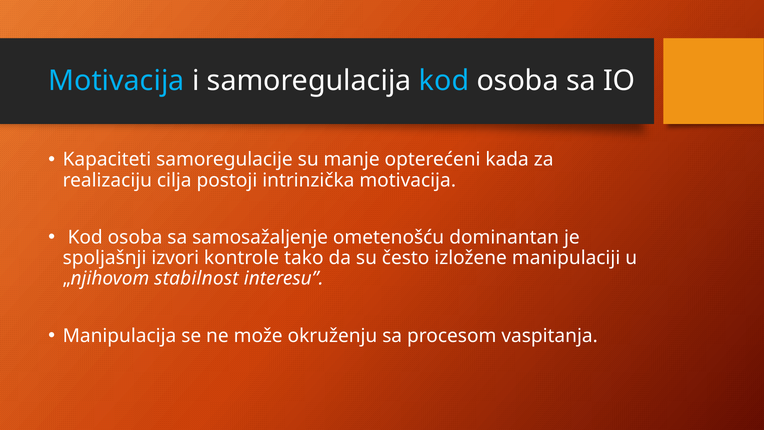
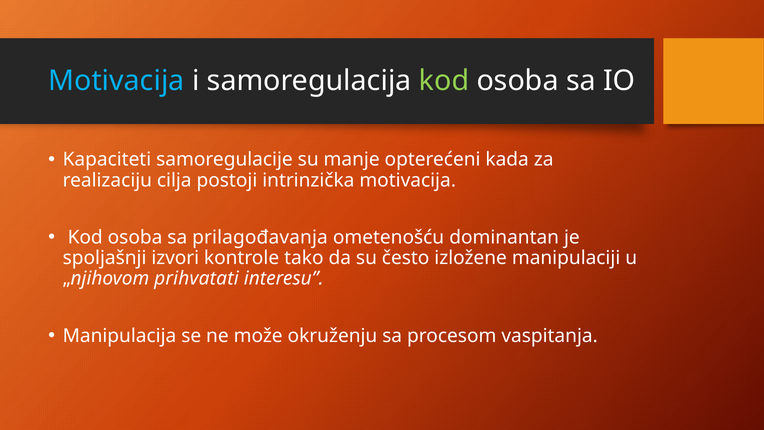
kod at (444, 81) colour: light blue -> light green
samosažaljenje: samosažaljenje -> prilagođavanja
stabilnost: stabilnost -> prihvatati
